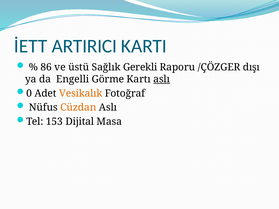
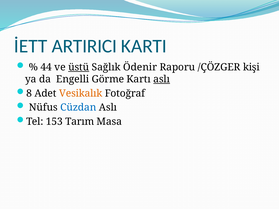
86: 86 -> 44
üstü underline: none -> present
Gerekli: Gerekli -> Ödenir
dışı: dışı -> kişi
0: 0 -> 8
Cüzdan colour: orange -> blue
Dijital: Dijital -> Tarım
